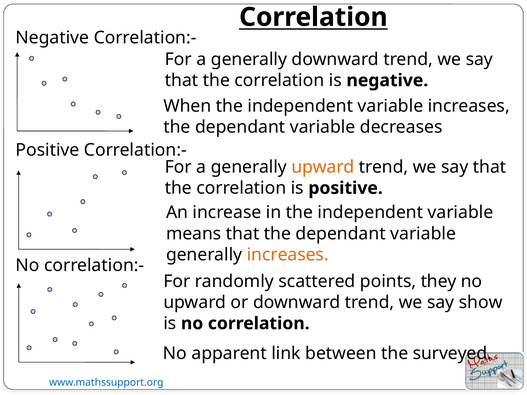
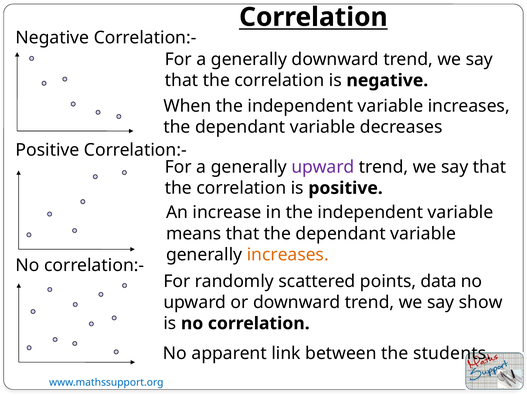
upward at (323, 167) colour: orange -> purple
they: they -> data
surveyed: surveyed -> students
